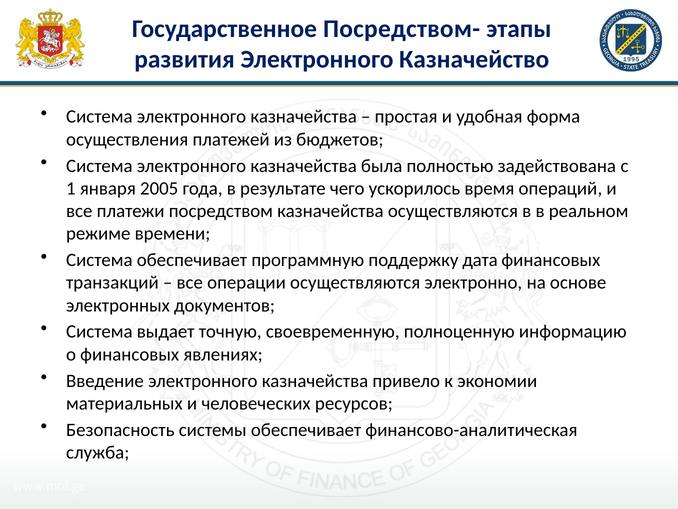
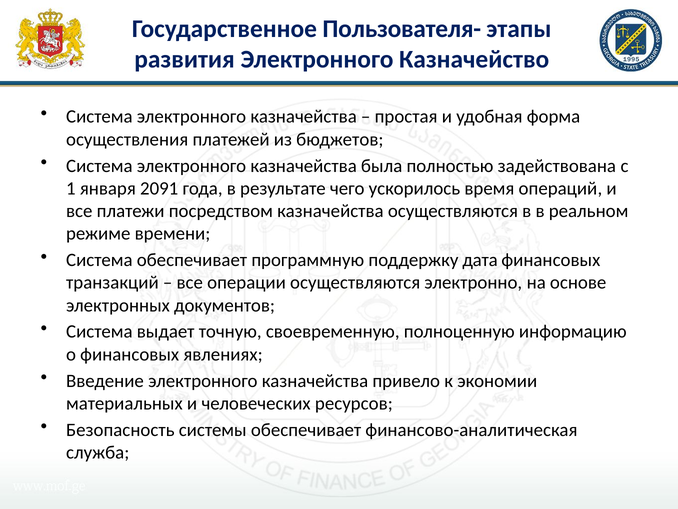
Посредством-: Посредством- -> Пользователя-
2005: 2005 -> 2091
